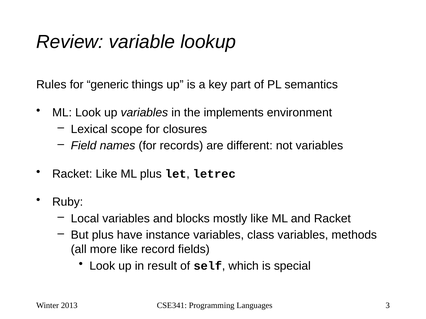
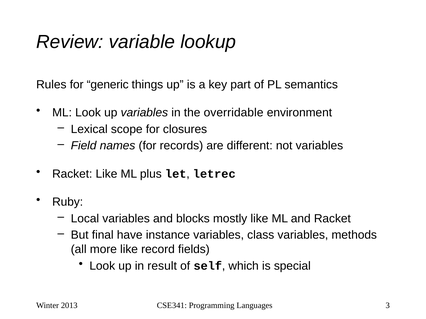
implements: implements -> overridable
But plus: plus -> final
